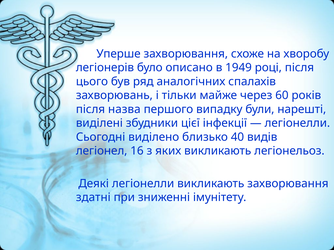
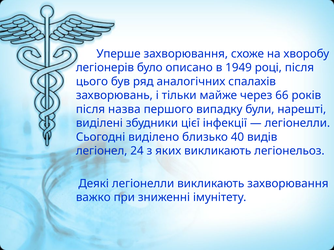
60: 60 -> 66
16: 16 -> 24
здатні: здатні -> важко
